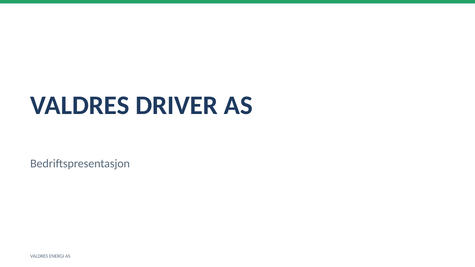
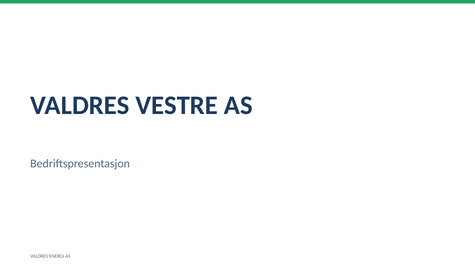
DRIVER: DRIVER -> VESTRE
